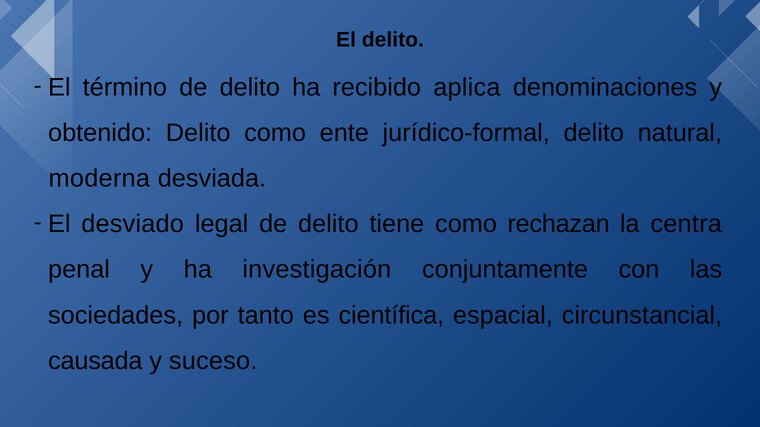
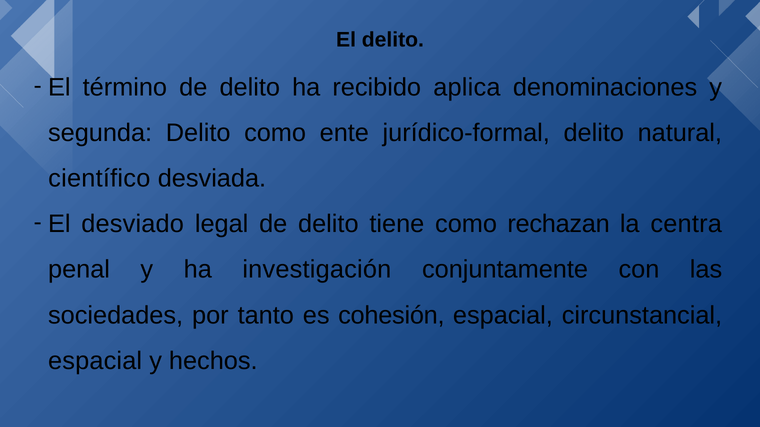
obtenido: obtenido -> segunda
moderna: moderna -> científico
científica: científica -> cohesión
causada at (95, 361): causada -> espacial
suceso: suceso -> hechos
